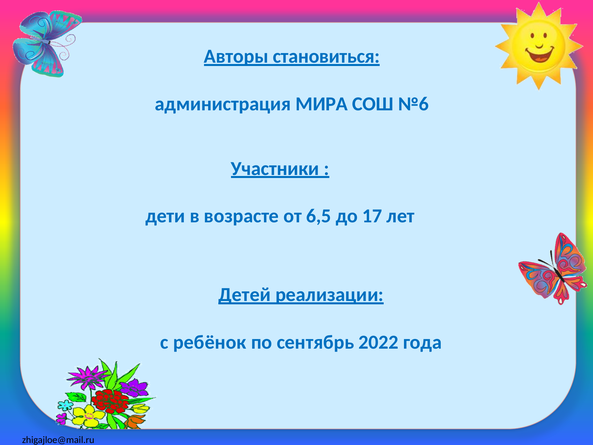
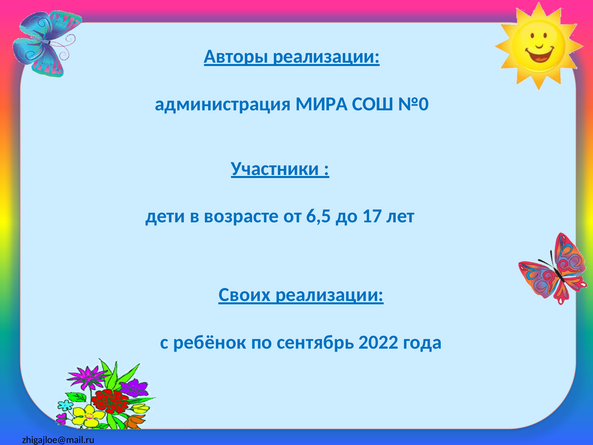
Авторы становиться: становиться -> реализации
№6: №6 -> №0
Детей: Детей -> Своих
